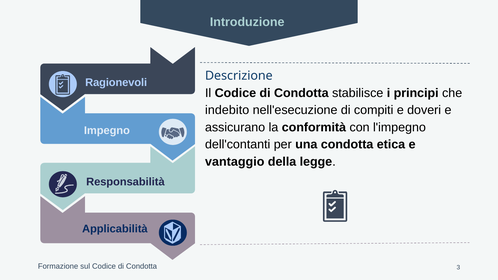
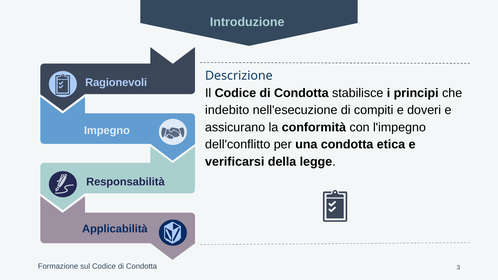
dell'contanti: dell'contanti -> dell'conflitto
vantaggio: vantaggio -> verificarsi
